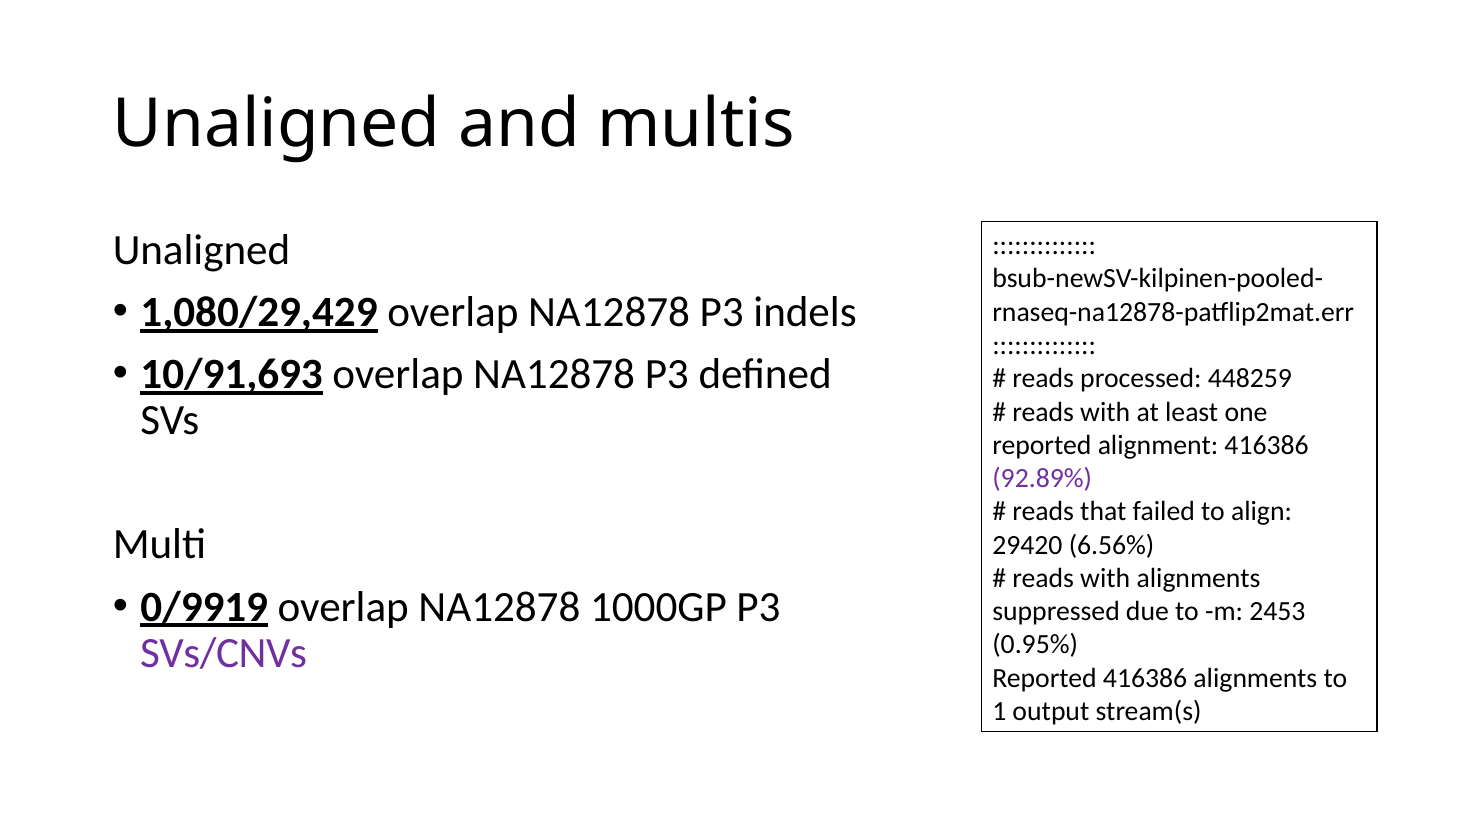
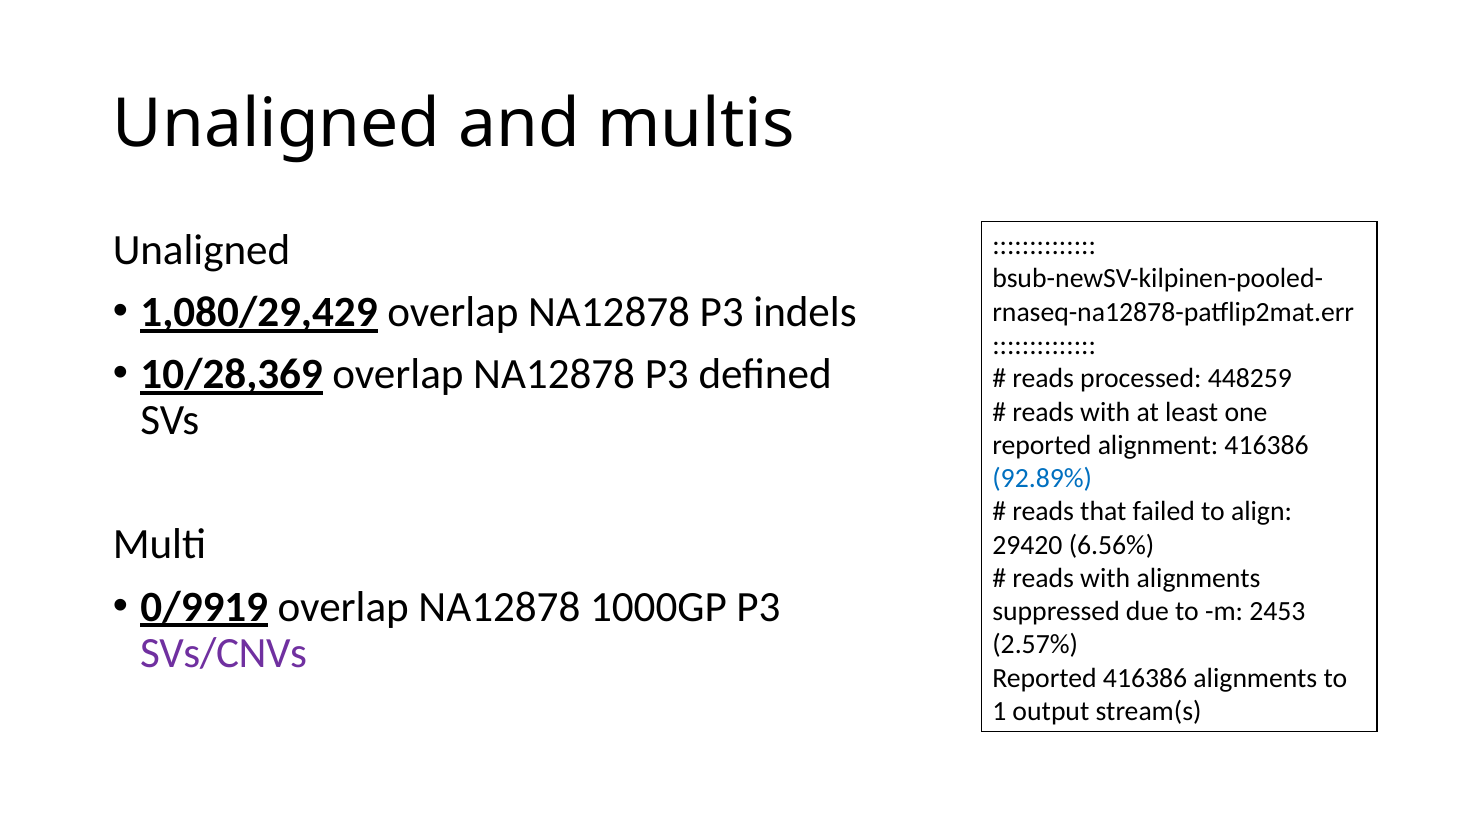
10/91,693: 10/91,693 -> 10/28,369
92.89% colour: purple -> blue
0.95%: 0.95% -> 2.57%
